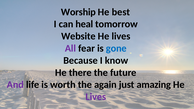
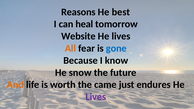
Worship: Worship -> Reasons
All colour: purple -> orange
there: there -> snow
And colour: purple -> orange
again: again -> came
amazing: amazing -> endures
